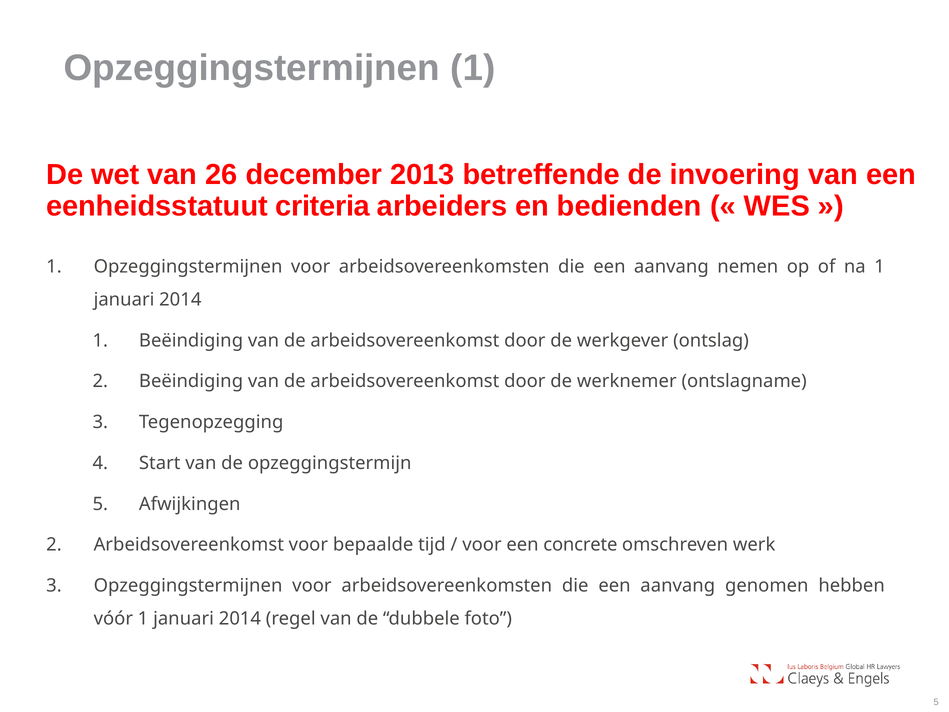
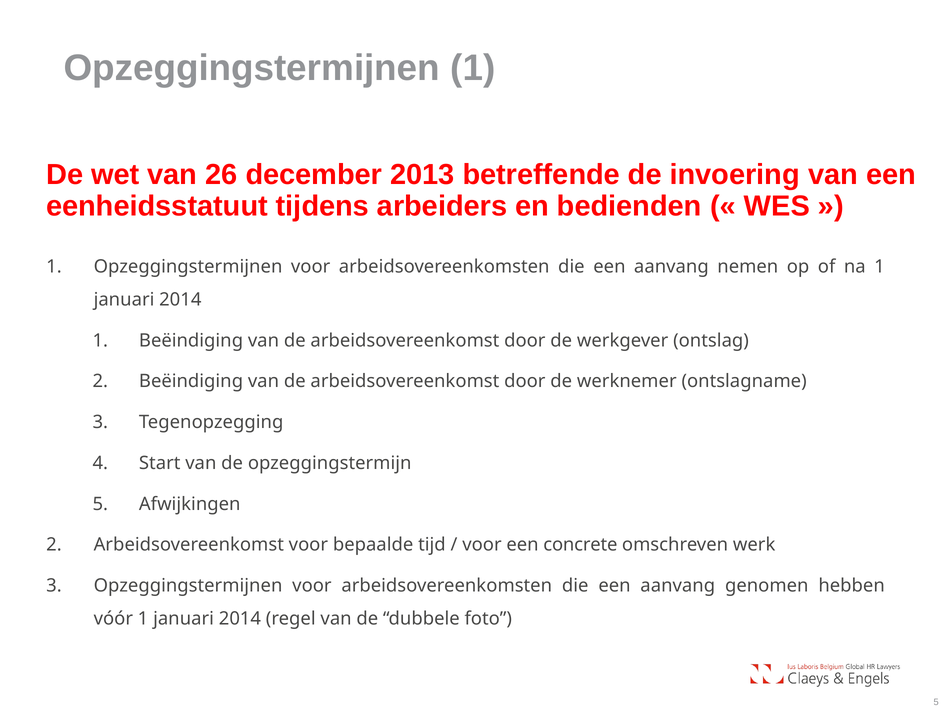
criteria: criteria -> tijdens
